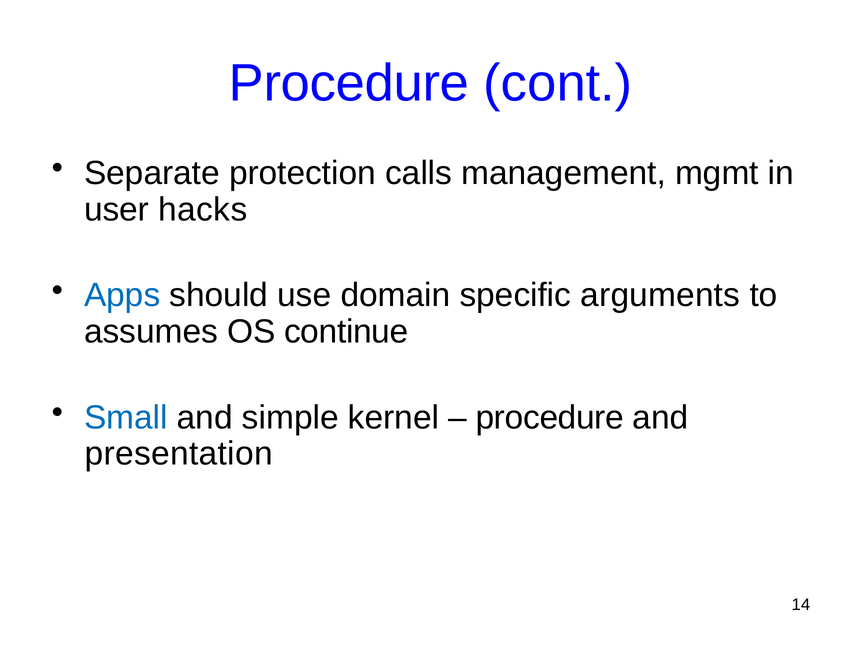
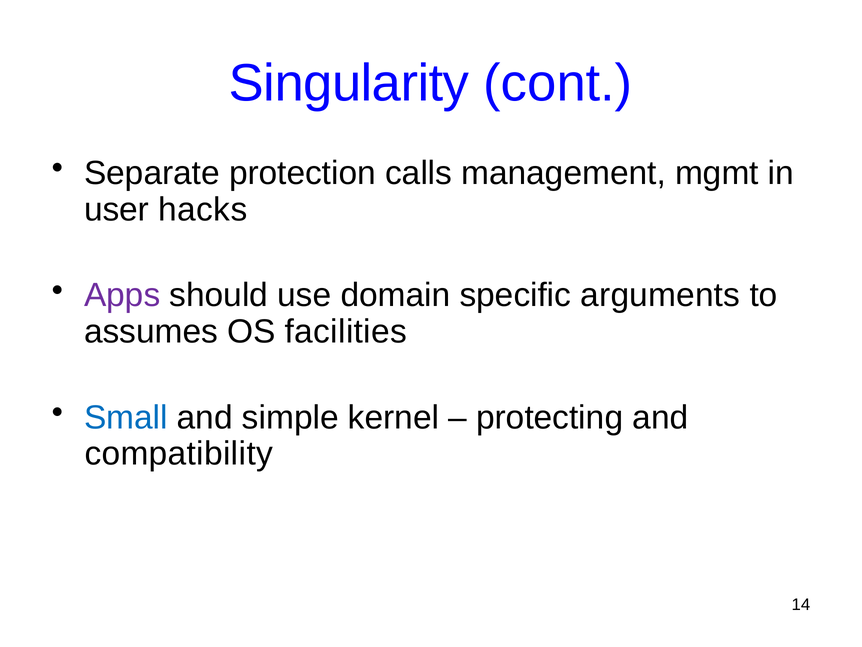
Procedure at (349, 83): Procedure -> Singularity
Apps colour: blue -> purple
continue: continue -> facilities
procedure at (550, 417): procedure -> protecting
presentation: presentation -> compatibility
